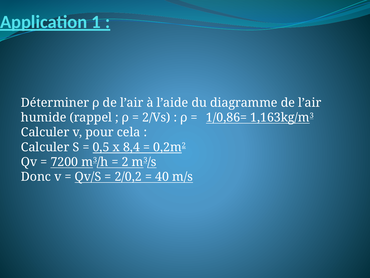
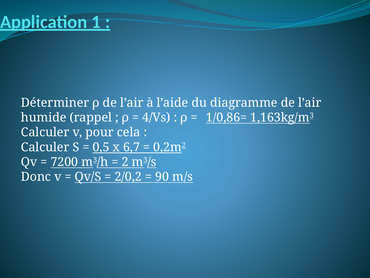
2/Vs: 2/Vs -> 4/Vs
8,4: 8,4 -> 6,7
40: 40 -> 90
